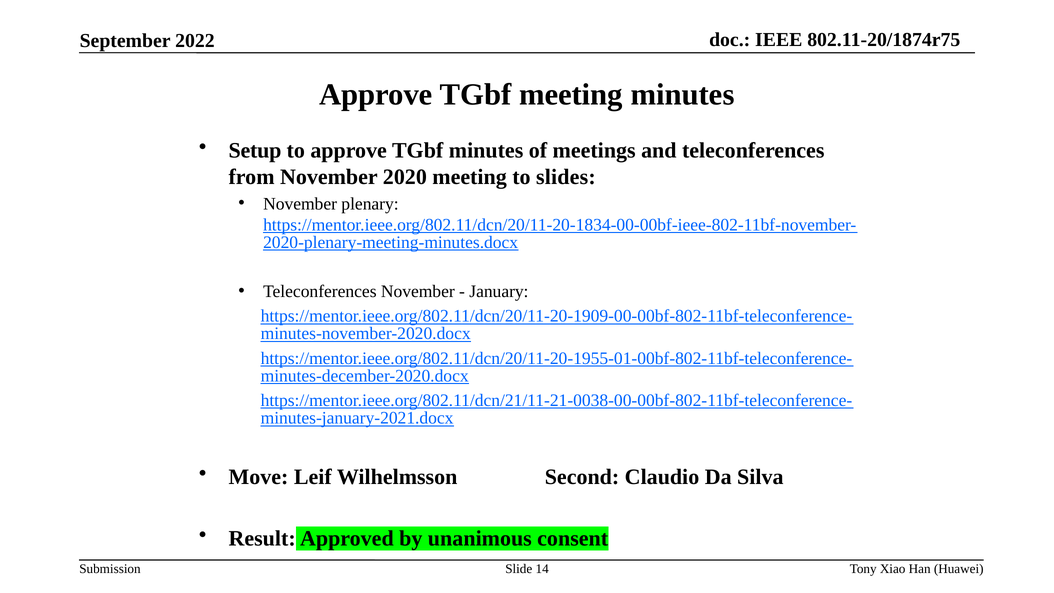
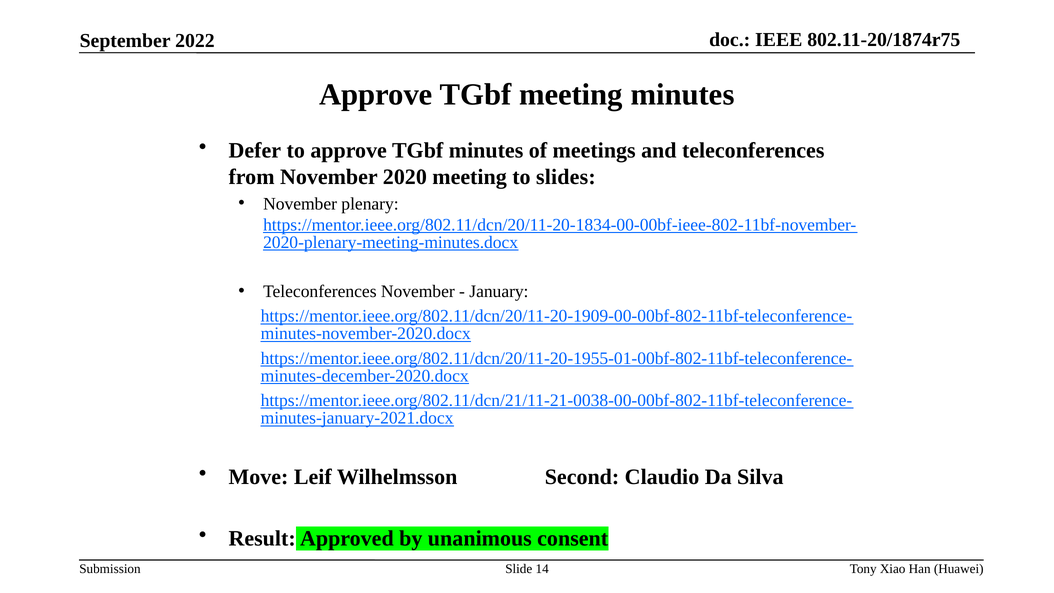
Setup: Setup -> Defer
